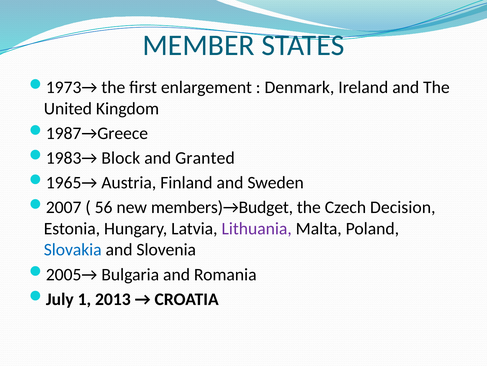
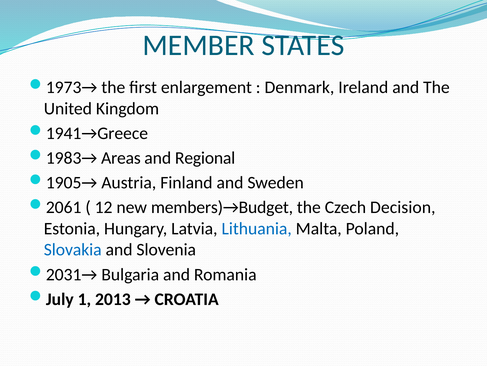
1987→Greece: 1987→Greece -> 1941→Greece
Block: Block -> Areas
Granted: Granted -> Regional
1965→: 1965→ -> 1905→
2007: 2007 -> 2061
56: 56 -> 12
Lithuania colour: purple -> blue
2005→: 2005→ -> 2031→
